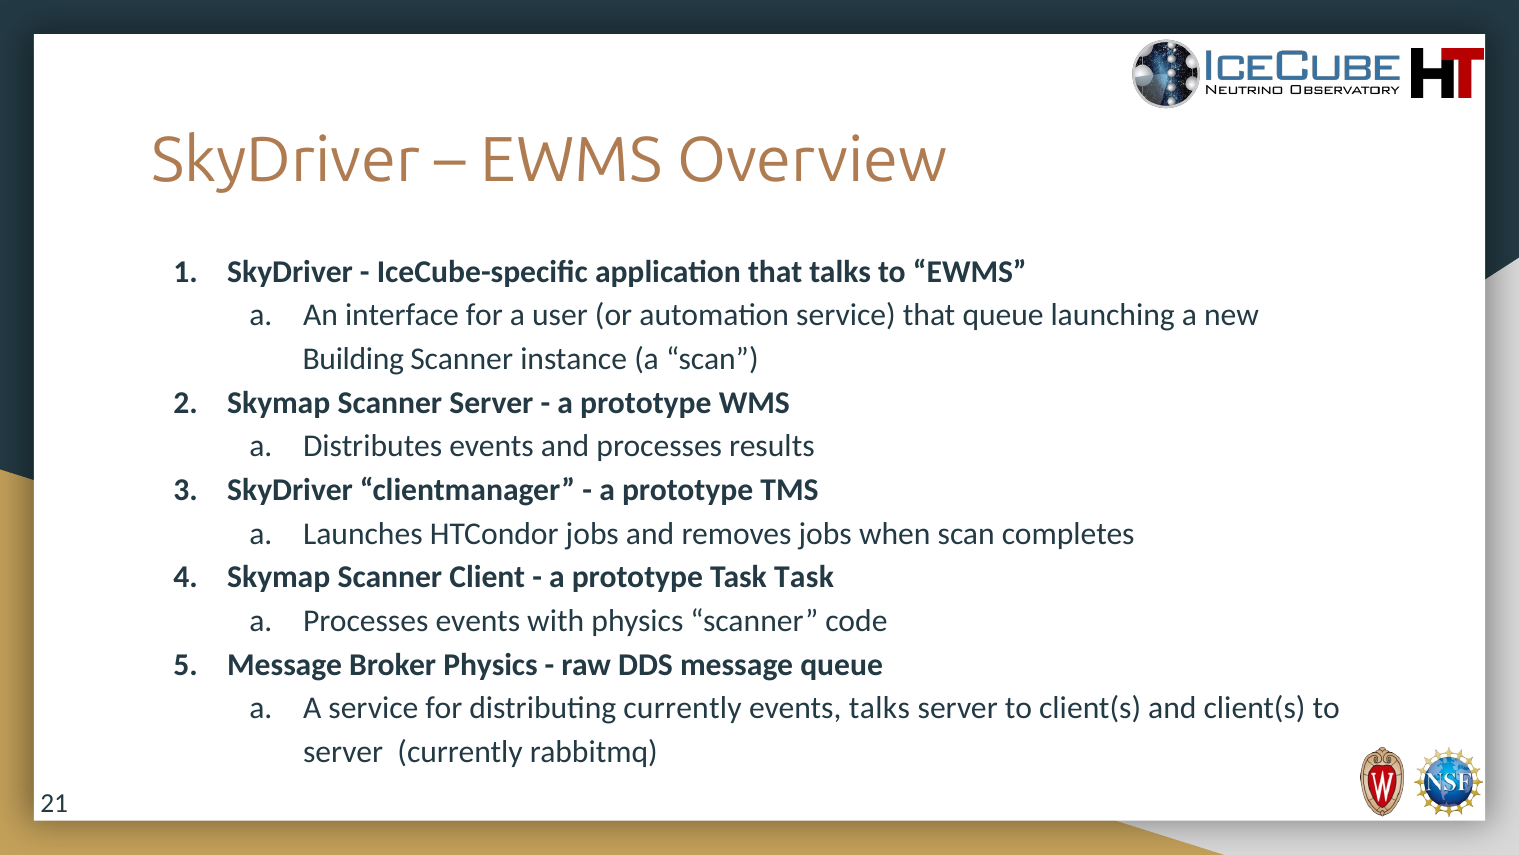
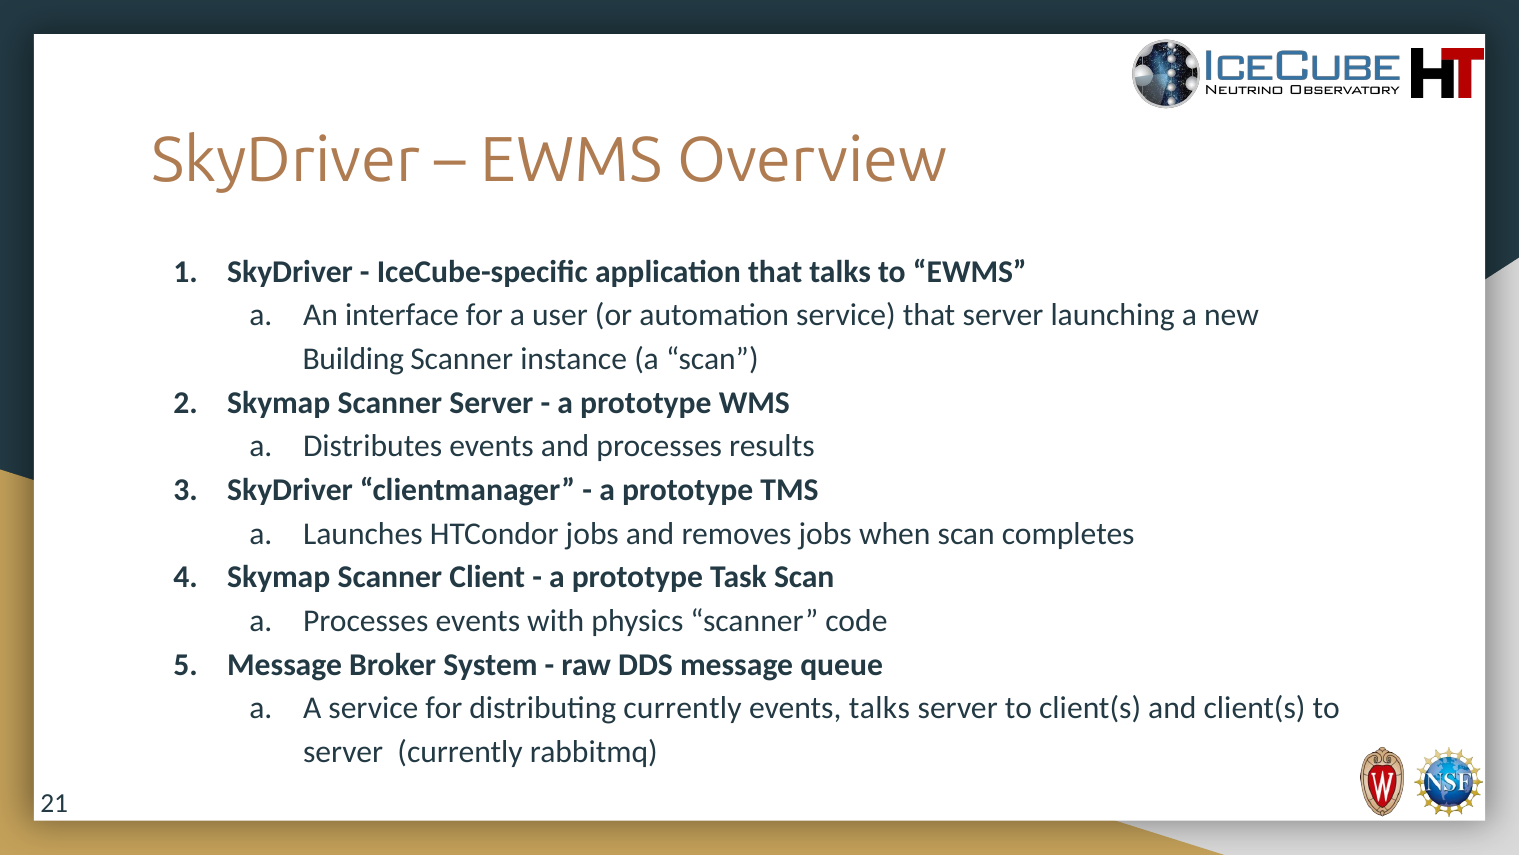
that queue: queue -> server
Task Task: Task -> Scan
Broker Physics: Physics -> System
